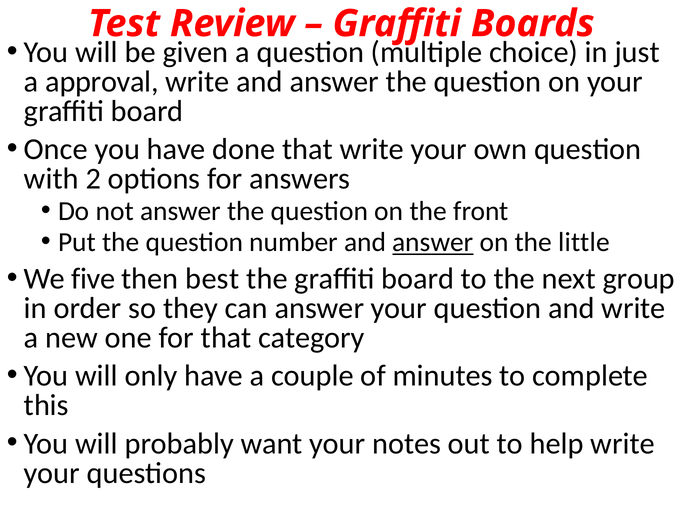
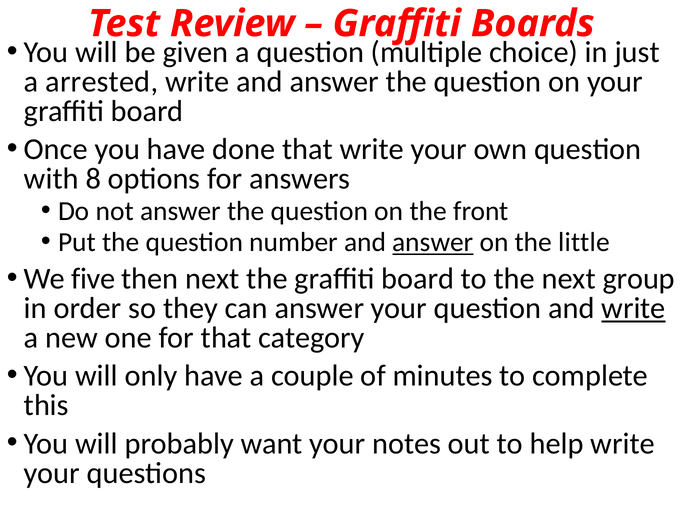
approval: approval -> arrested
2: 2 -> 8
then best: best -> next
write at (633, 309) underline: none -> present
